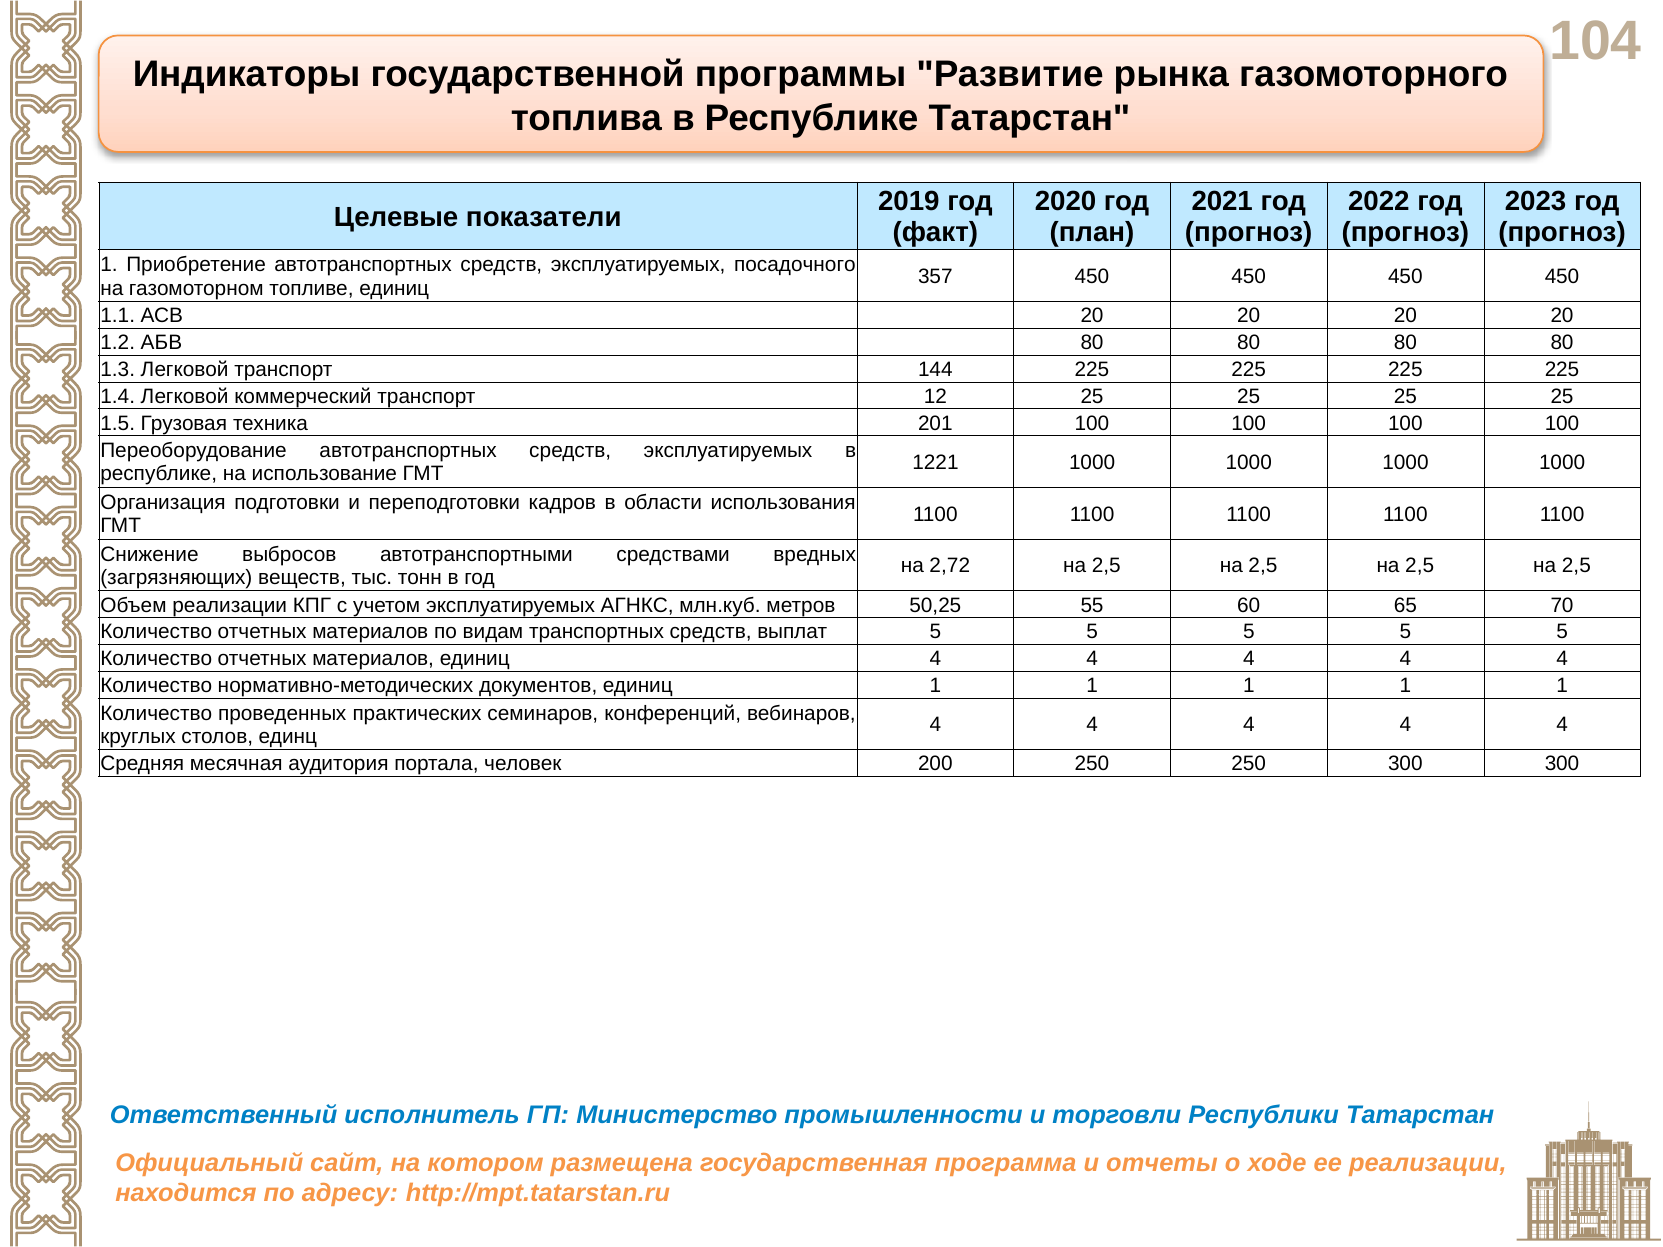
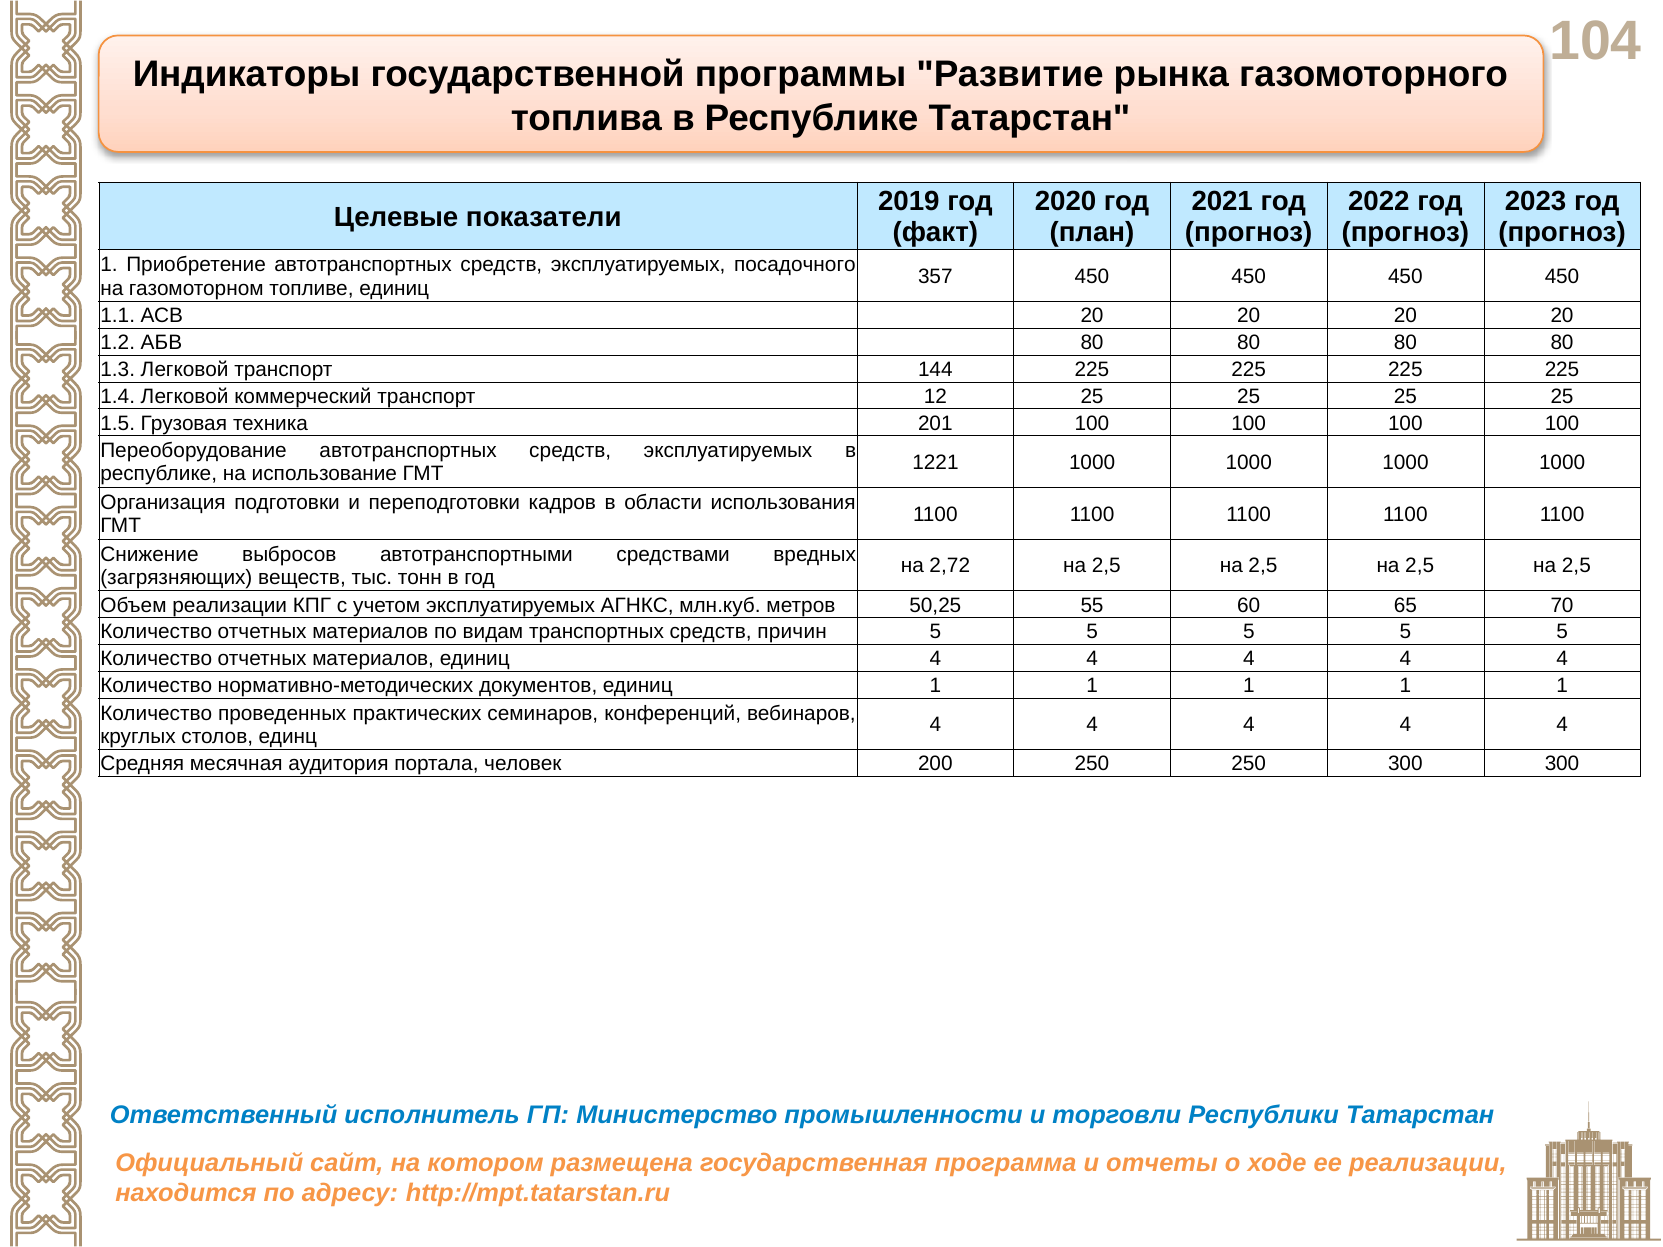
выплат: выплат -> причин
